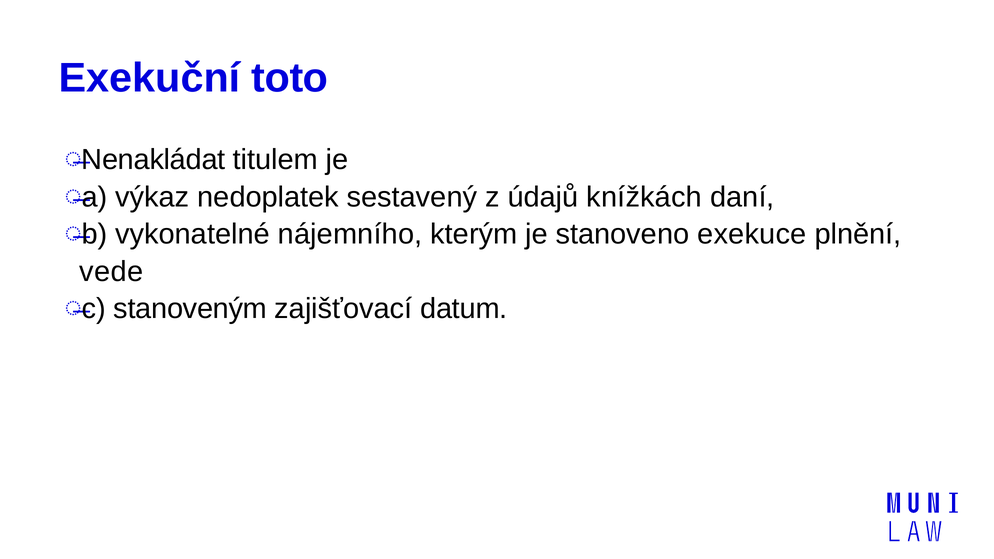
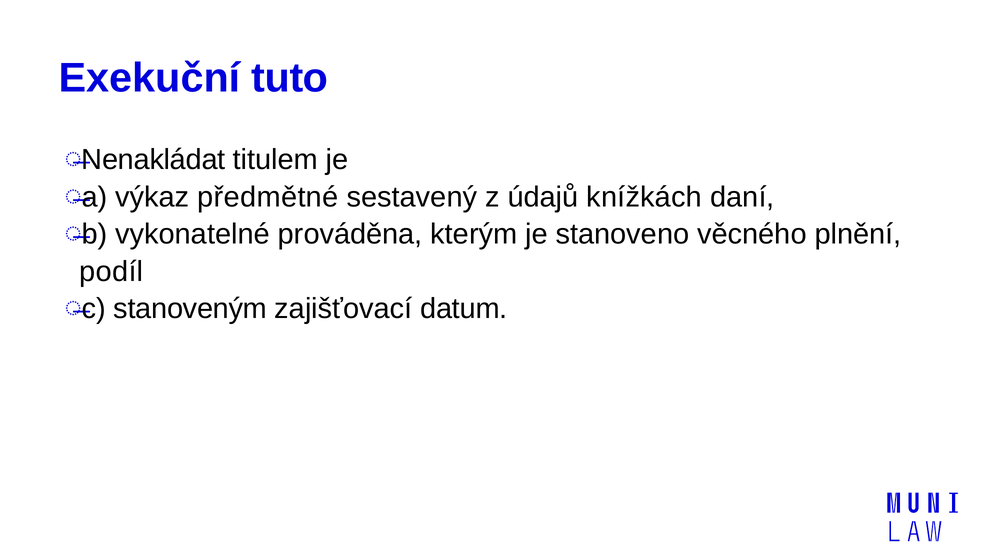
toto: toto -> tuto
nedoplatek: nedoplatek -> předmětné
nájemního: nájemního -> prováděna
exekuce: exekuce -> věcného
vede: vede -> podíl
